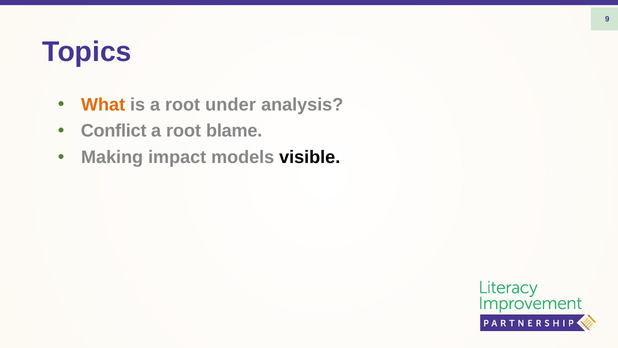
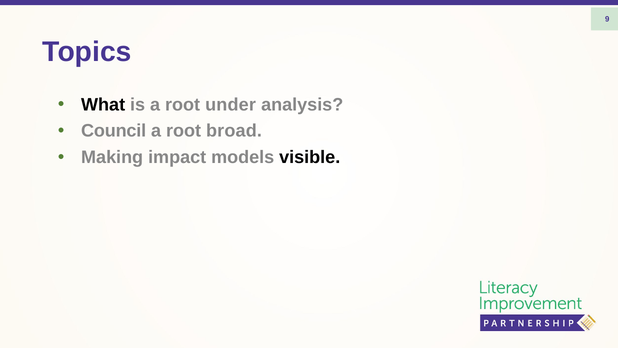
What colour: orange -> black
Conflict: Conflict -> Council
blame: blame -> broad
